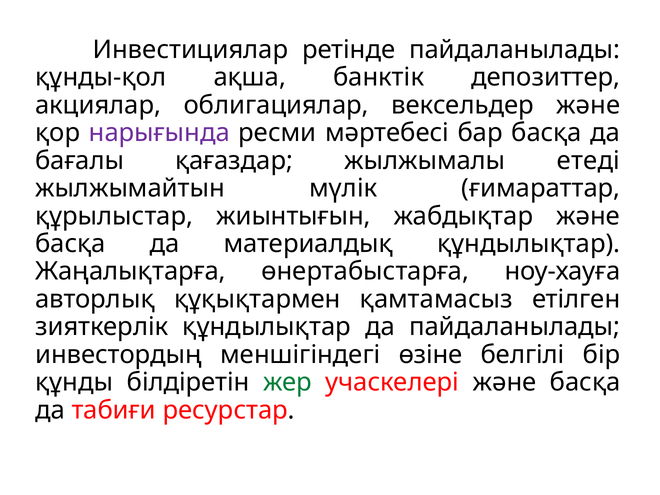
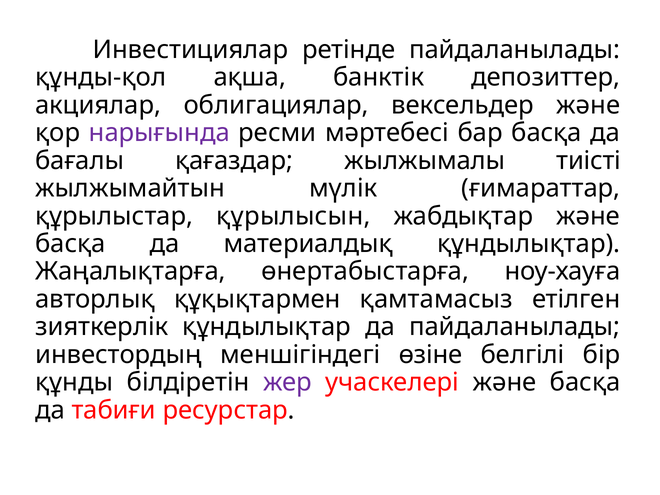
етеді: етеді -> тиісті
жиынтығын: жиынтығын -> құрылысын
жер colour: green -> purple
